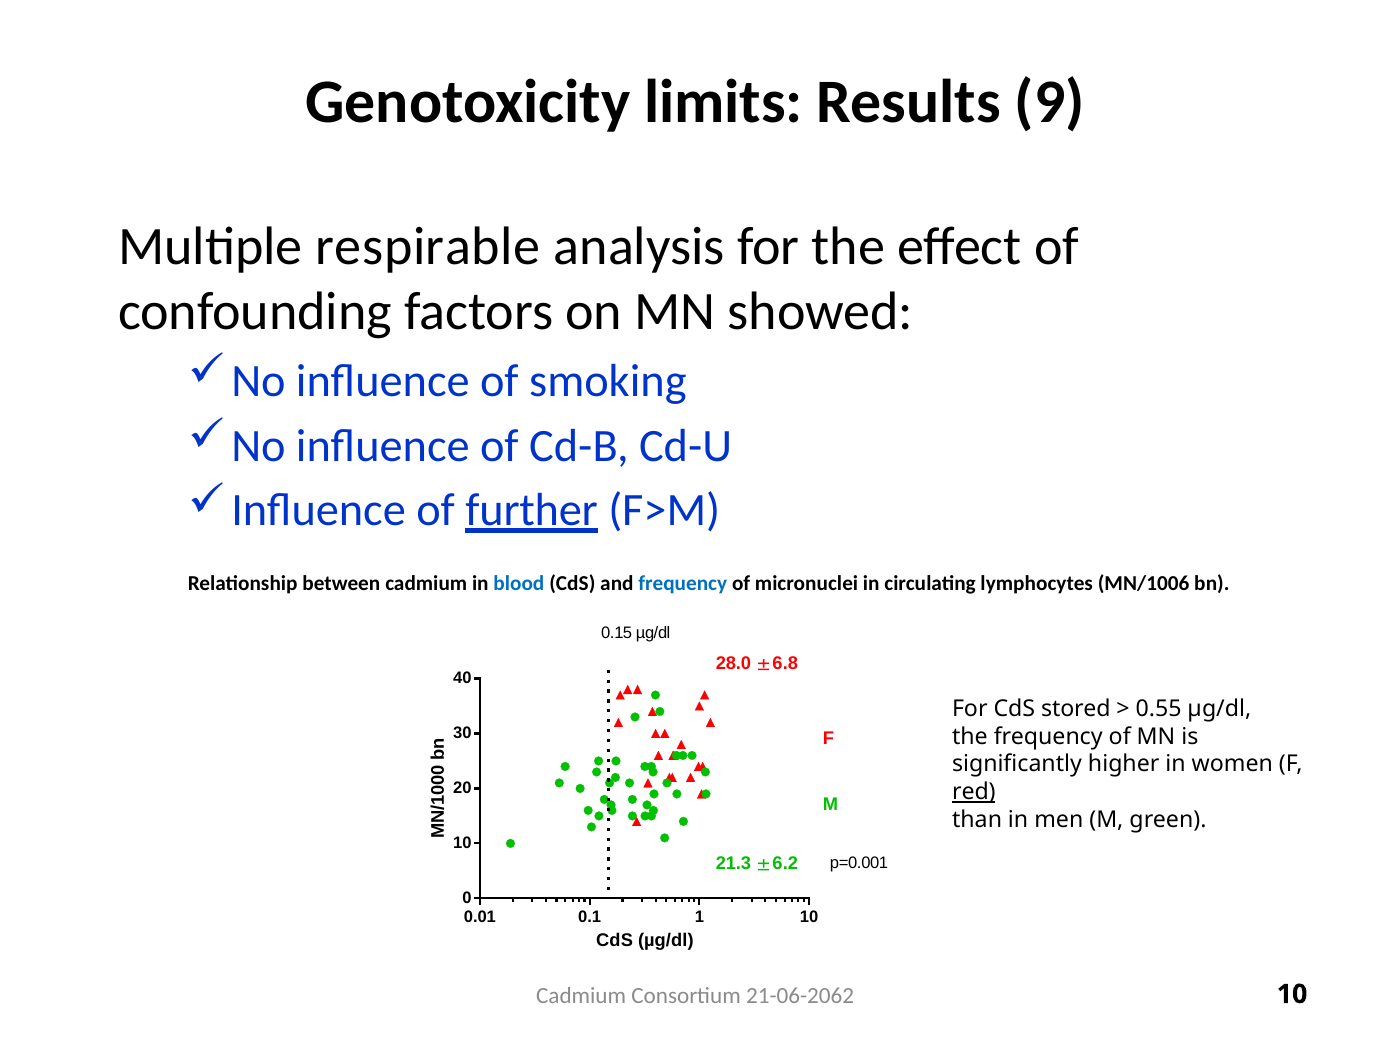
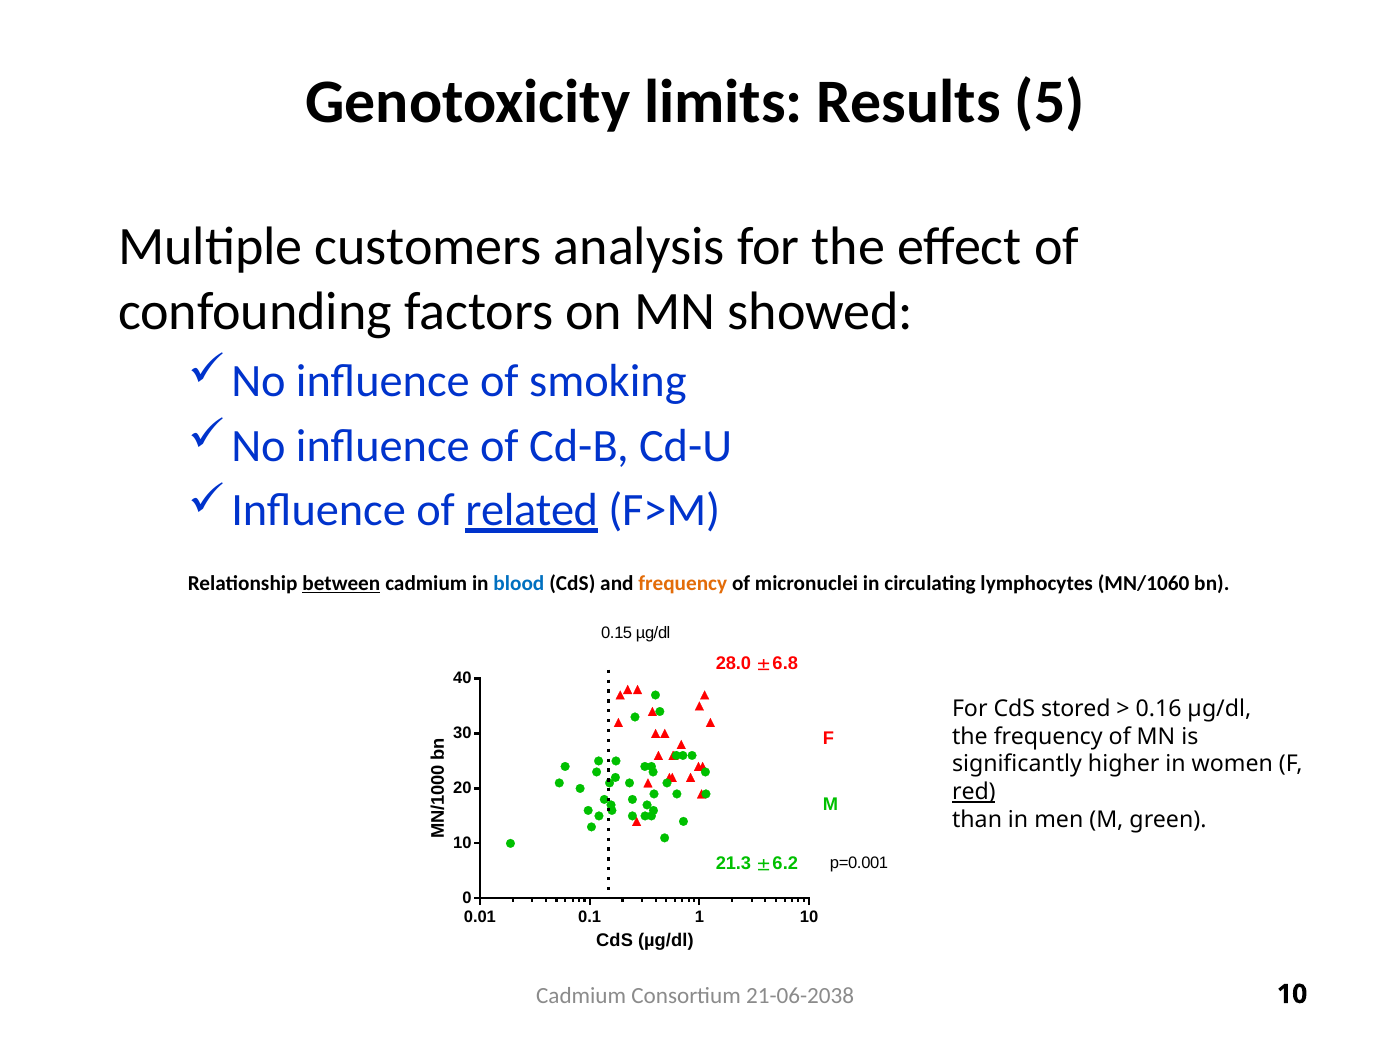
9: 9 -> 5
respirable: respirable -> customers
further: further -> related
between underline: none -> present
frequency at (683, 584) colour: blue -> orange
MN/1006: MN/1006 -> MN/1060
0.55: 0.55 -> 0.16
21-06-2062: 21-06-2062 -> 21-06-2038
